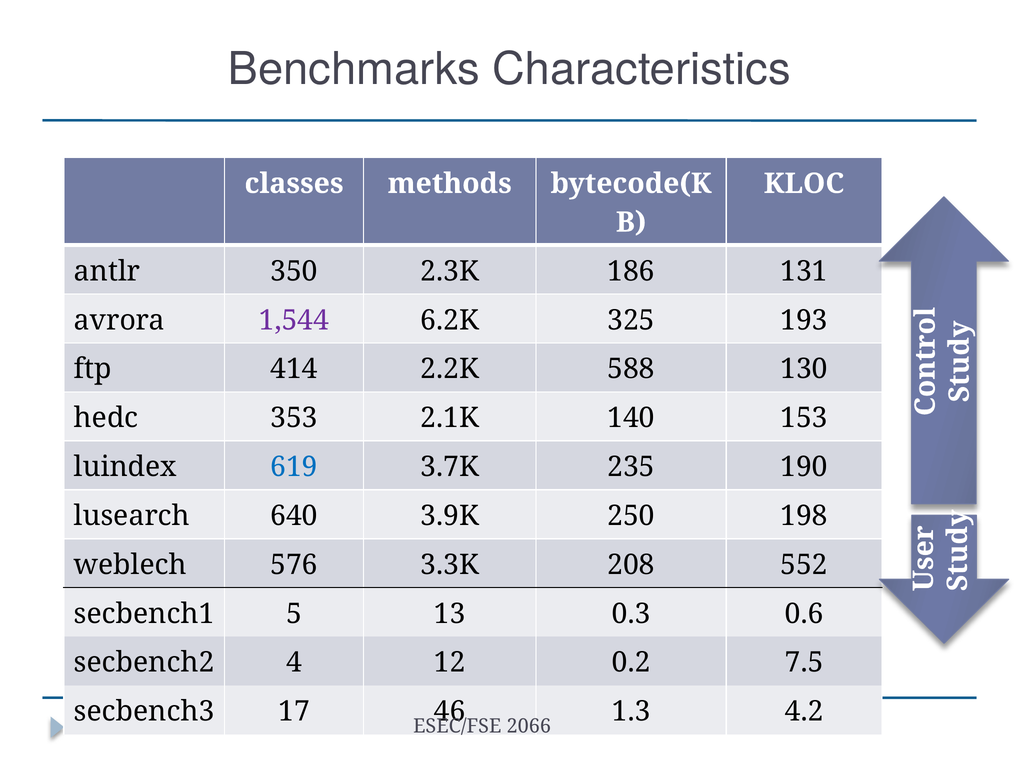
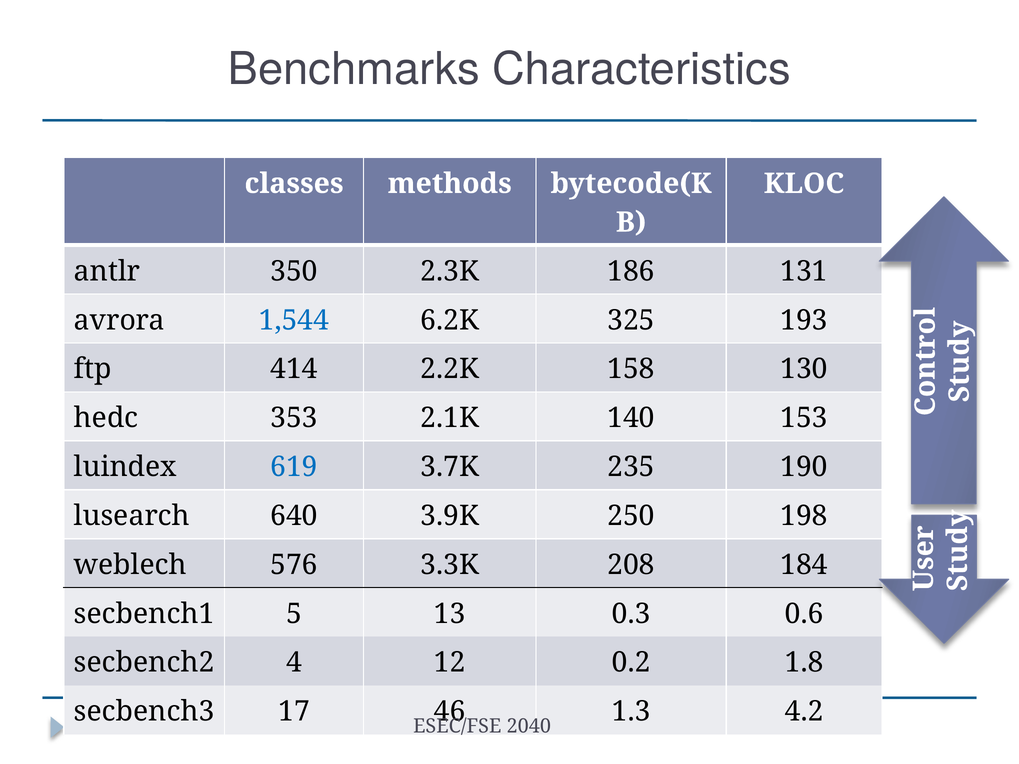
1,544 colour: purple -> blue
588: 588 -> 158
552: 552 -> 184
7.5: 7.5 -> 1.8
2066: 2066 -> 2040
